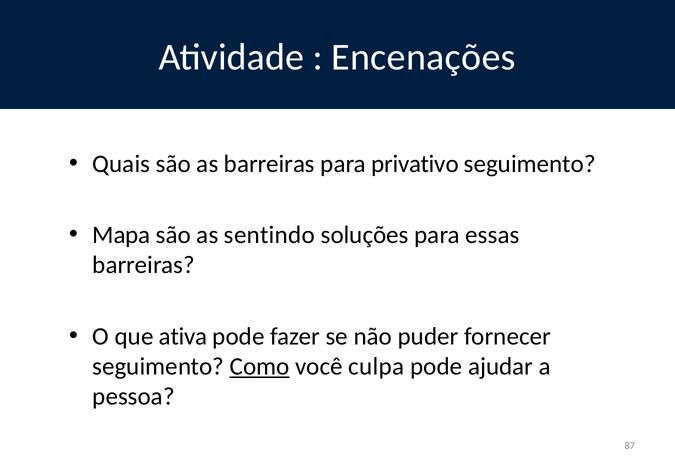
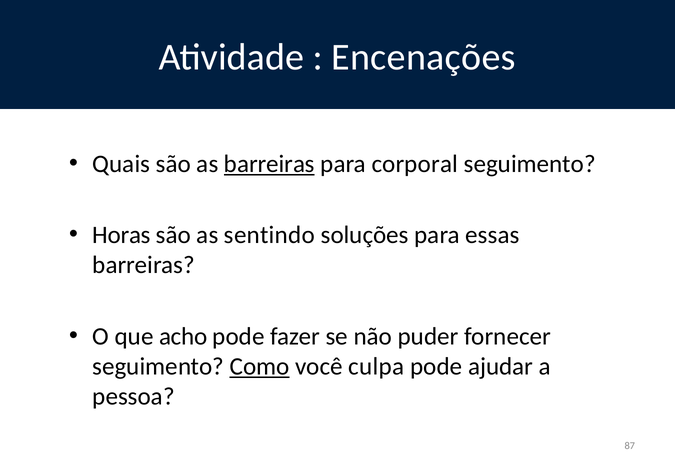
barreiras at (269, 164) underline: none -> present
privativo: privativo -> corporal
Mapa: Mapa -> Horas
ativa: ativa -> acho
